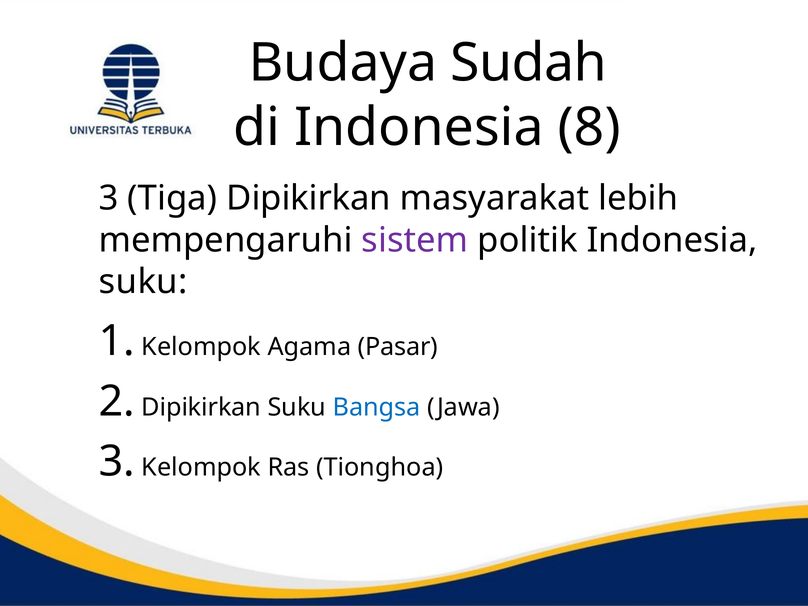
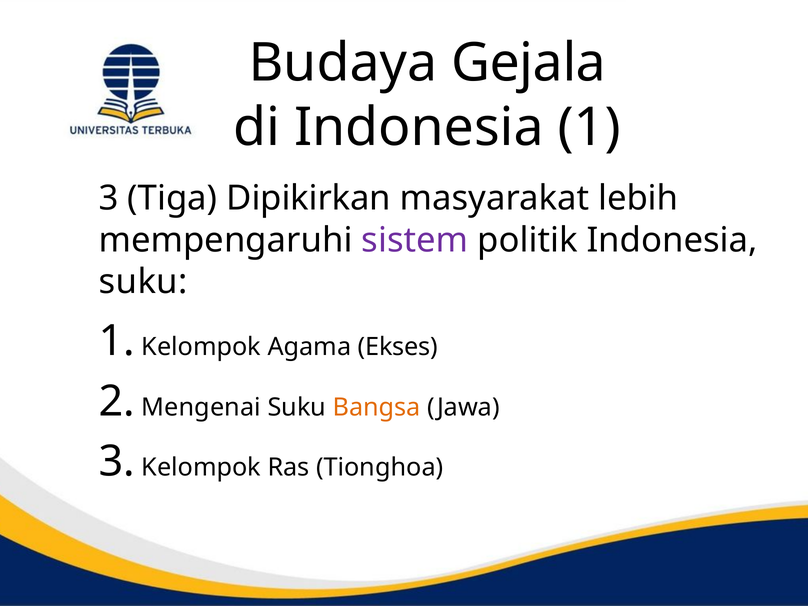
Sudah: Sudah -> Gejala
Indonesia 8: 8 -> 1
Pasar: Pasar -> Ekses
Dipikirkan at (201, 407): Dipikirkan -> Mengenai
Bangsa colour: blue -> orange
